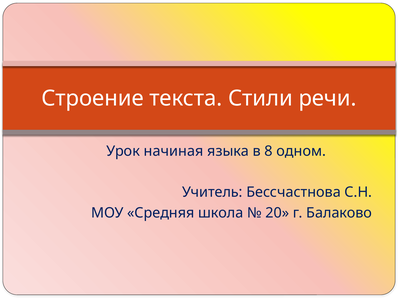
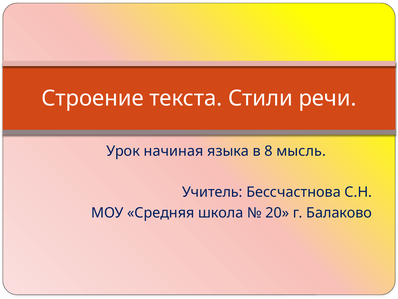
одном: одном -> мысль
